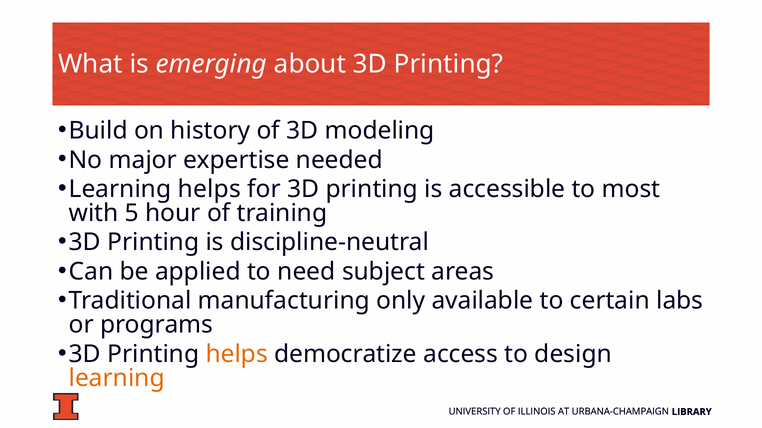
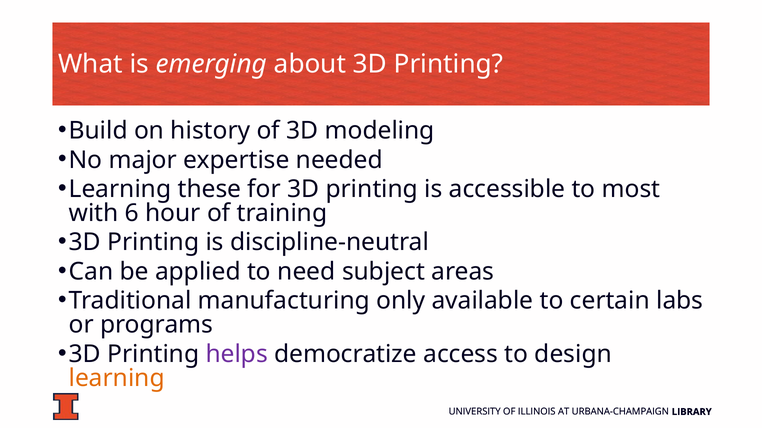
Learning helps: helps -> these
5: 5 -> 6
helps at (237, 355) colour: orange -> purple
